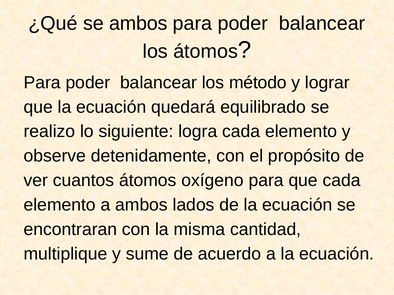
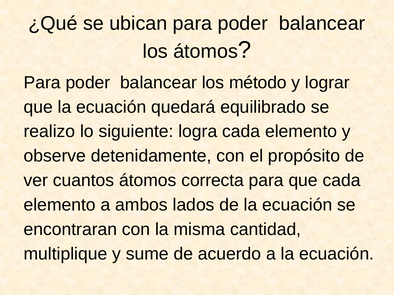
se ambos: ambos -> ubican
oxígeno: oxígeno -> correcta
